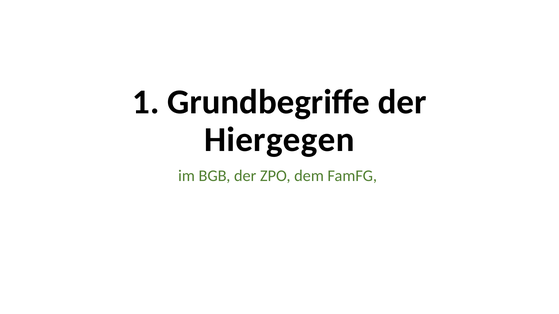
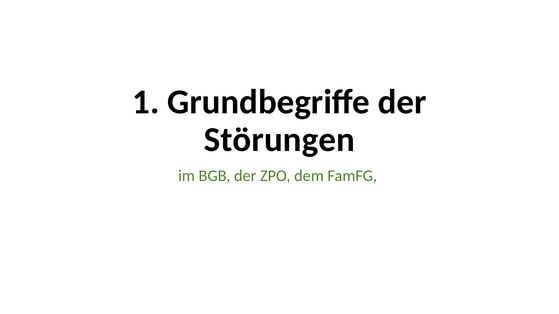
Hiergegen: Hiergegen -> Störungen
